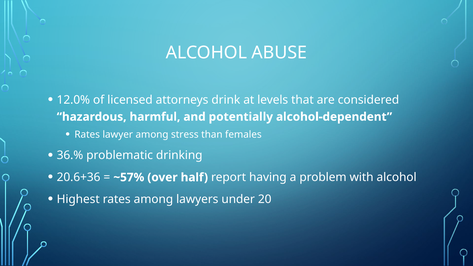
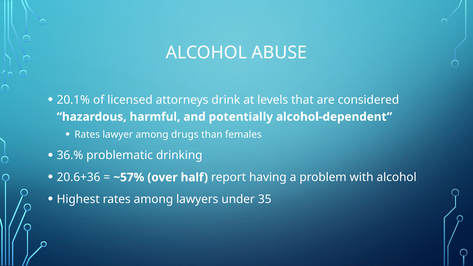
12.0%: 12.0% -> 20.1%
stress: stress -> drugs
20: 20 -> 35
